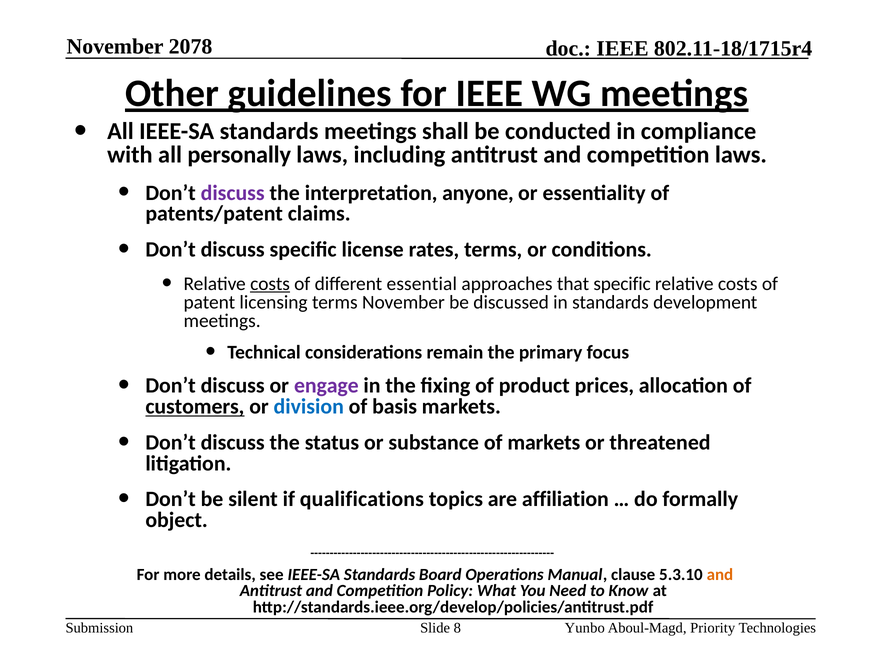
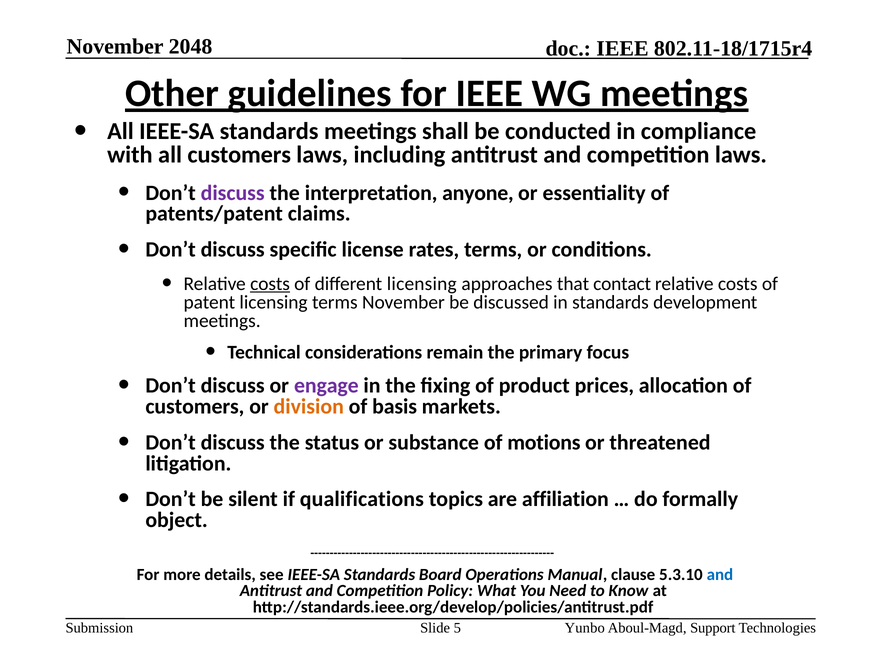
2078: 2078 -> 2048
all personally: personally -> customers
different essential: essential -> licensing
that specific: specific -> contact
customers at (195, 407) underline: present -> none
division colour: blue -> orange
of markets: markets -> motions
and at (720, 575) colour: orange -> blue
8: 8 -> 5
Priority: Priority -> Support
